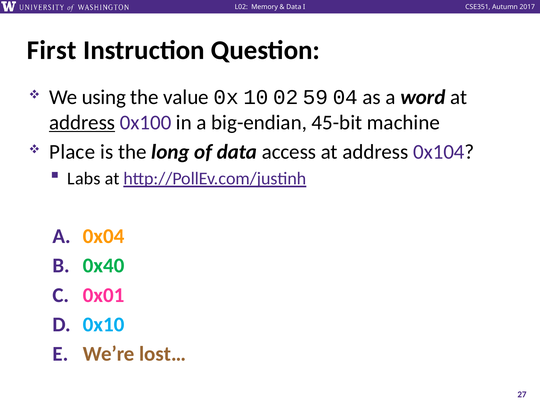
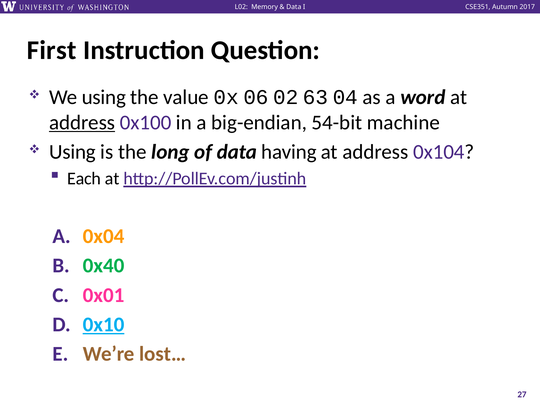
10: 10 -> 06
59: 59 -> 63
45-bit: 45-bit -> 54-bit
Place at (72, 152): Place -> Using
access: access -> having
Labs: Labs -> Each
0x10 underline: none -> present
